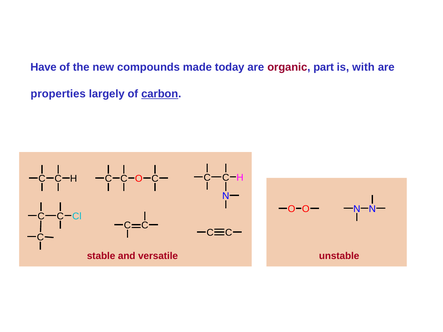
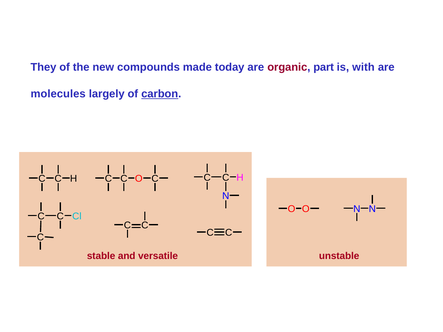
Have: Have -> They
properties: properties -> molecules
